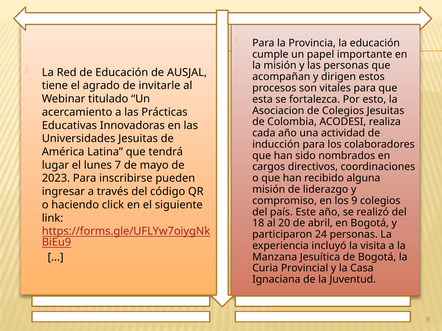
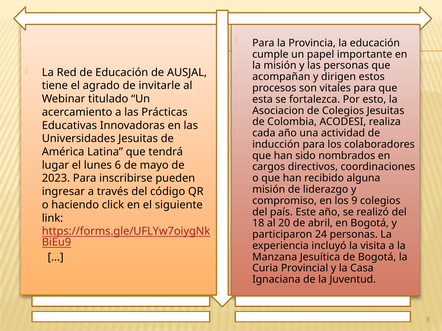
7: 7 -> 6
